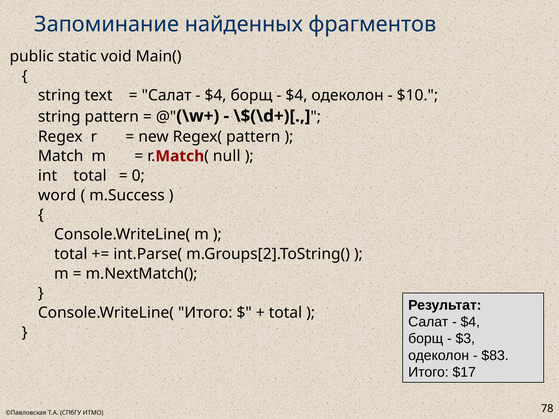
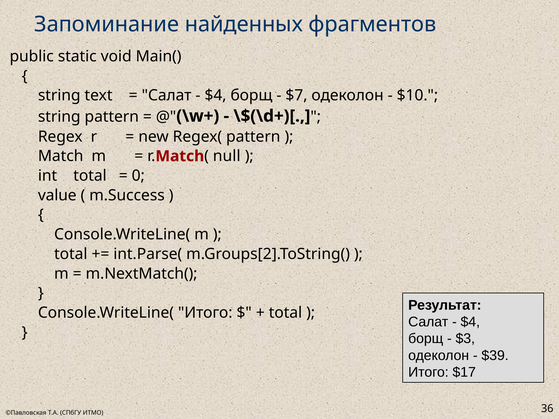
$4 at (296, 96): $4 -> $7
word: word -> value
$83: $83 -> $39
78: 78 -> 36
